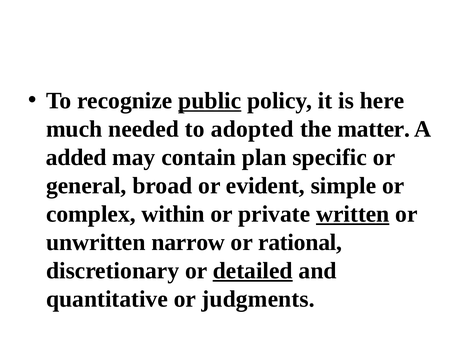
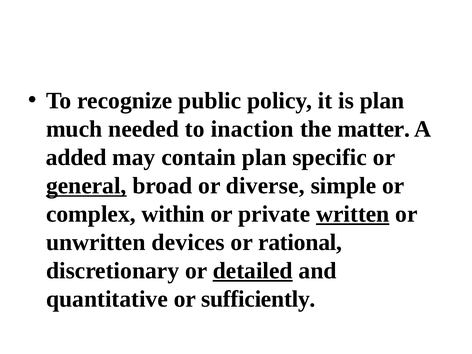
public underline: present -> none
is here: here -> plan
adopted: adopted -> inaction
general underline: none -> present
evident: evident -> diverse
narrow: narrow -> devices
judgments: judgments -> sufficiently
